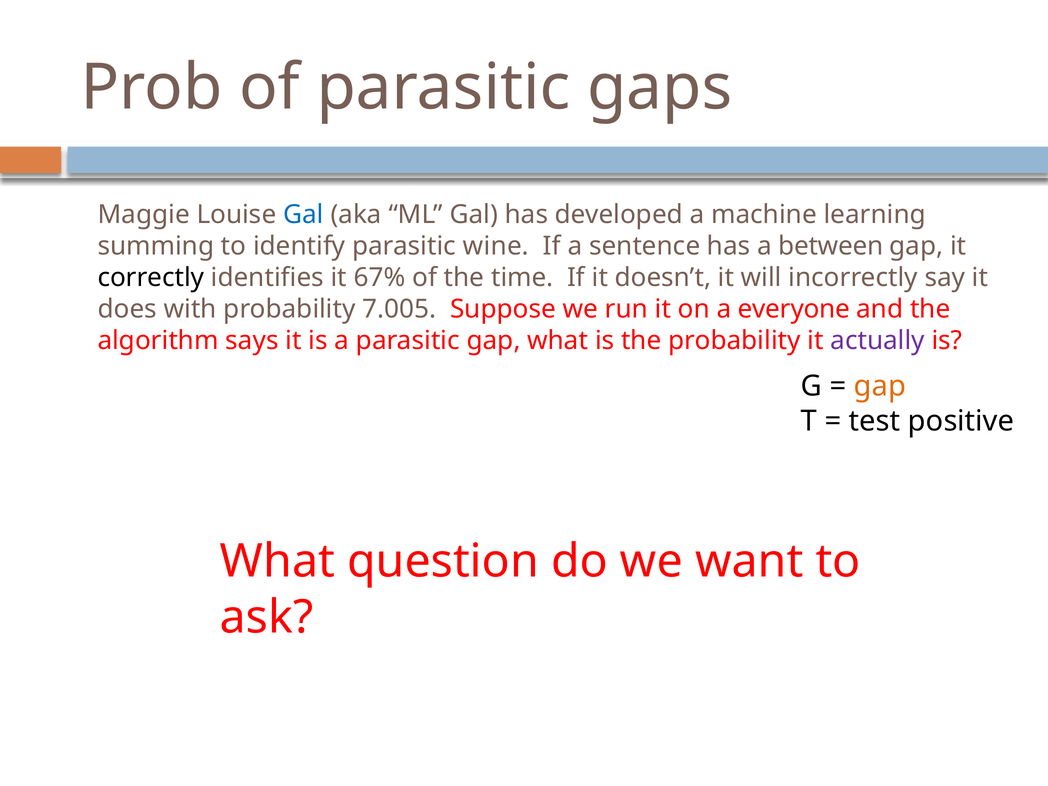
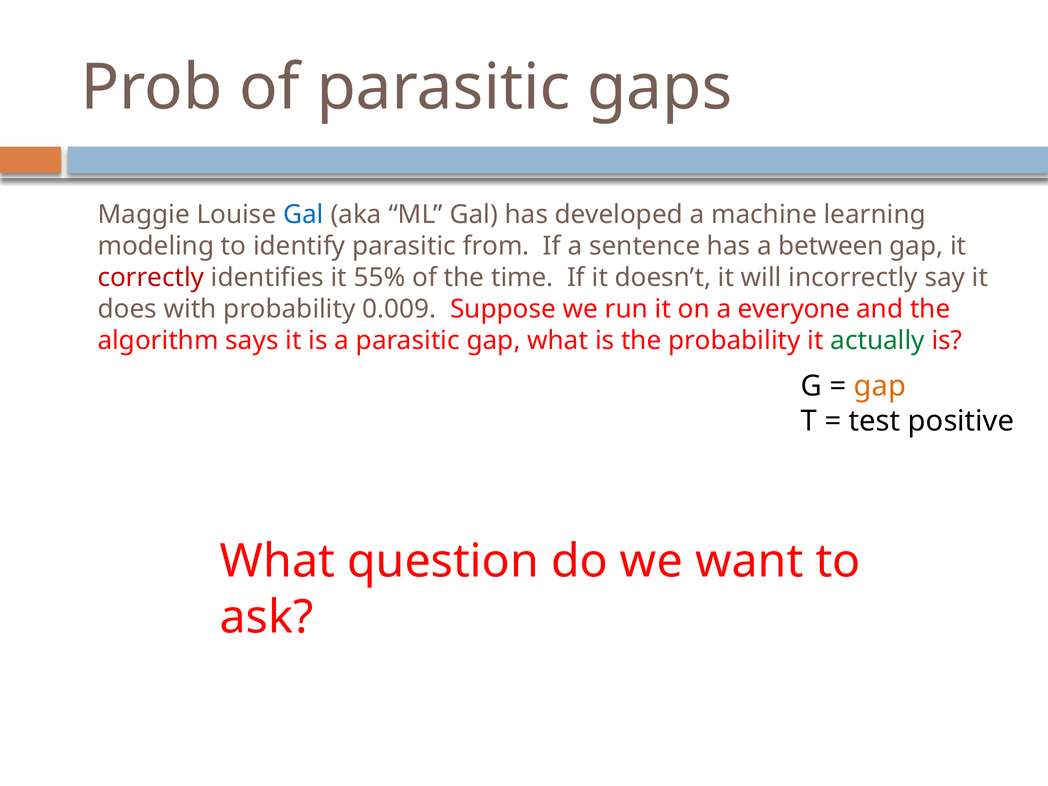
summing: summing -> modeling
wine: wine -> from
correctly colour: black -> red
67%: 67% -> 55%
7.005: 7.005 -> 0.009
actually colour: purple -> green
